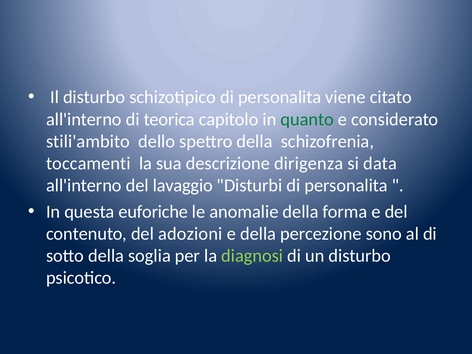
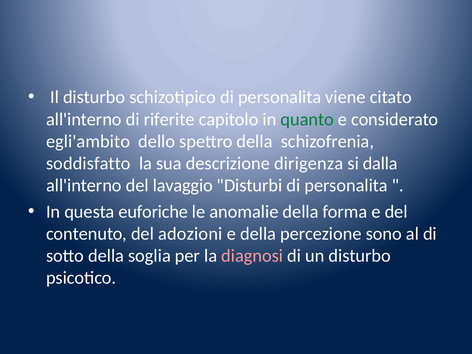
teorica: teorica -> riferite
stili'ambito: stili'ambito -> egli'ambito
toccamenti: toccamenti -> soddisfatto
data: data -> dalla
diagnosi colour: light green -> pink
